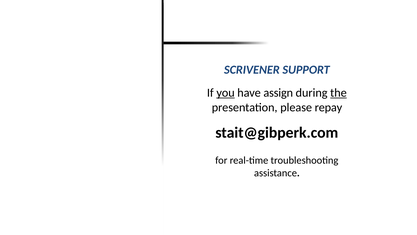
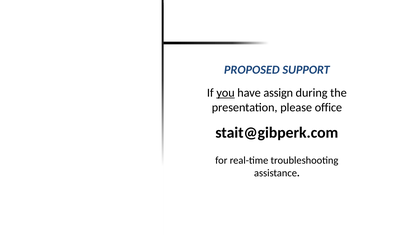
SCRIVENER: SCRIVENER -> PROPOSED
the underline: present -> none
repay: repay -> office
